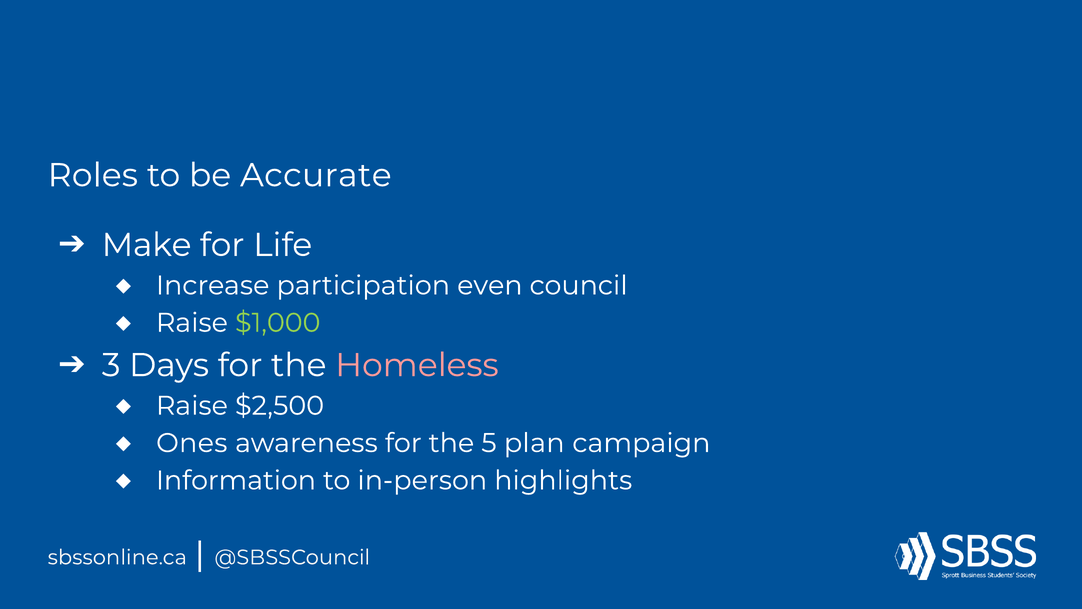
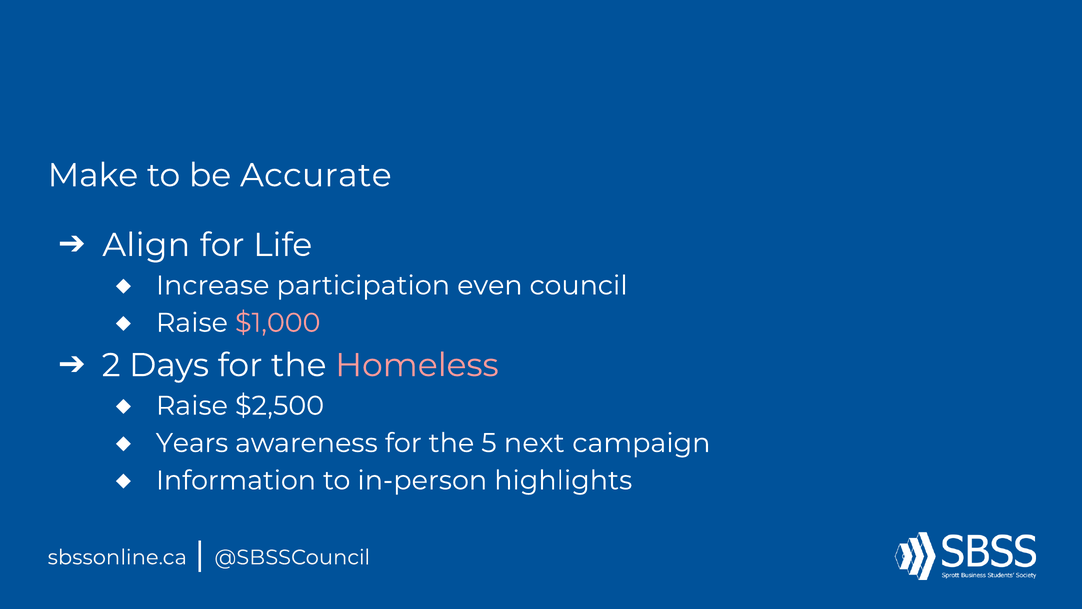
Roles: Roles -> Make
Make: Make -> Align
$1,000 colour: light green -> pink
3: 3 -> 2
Ones: Ones -> Years
plan: plan -> next
